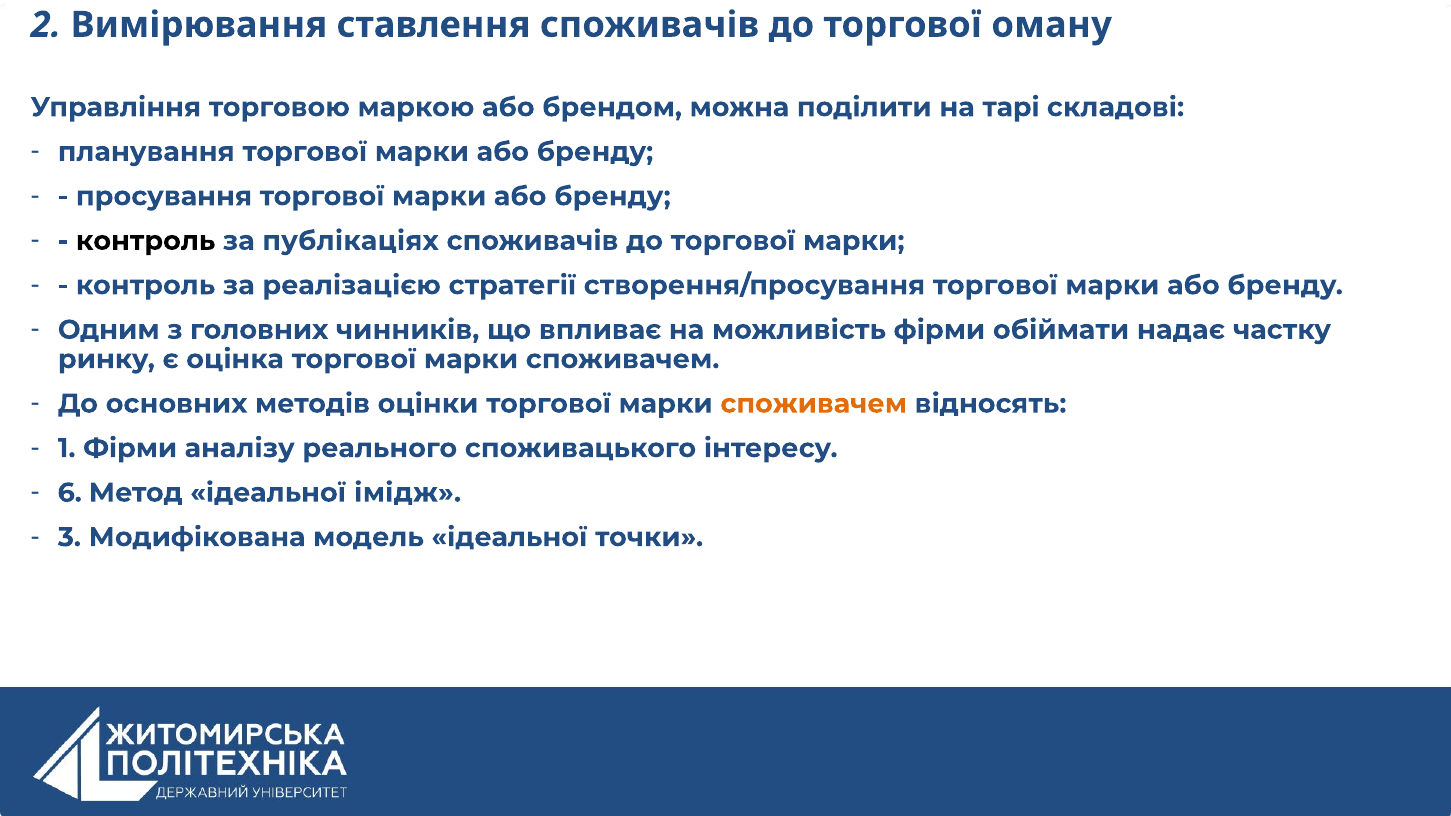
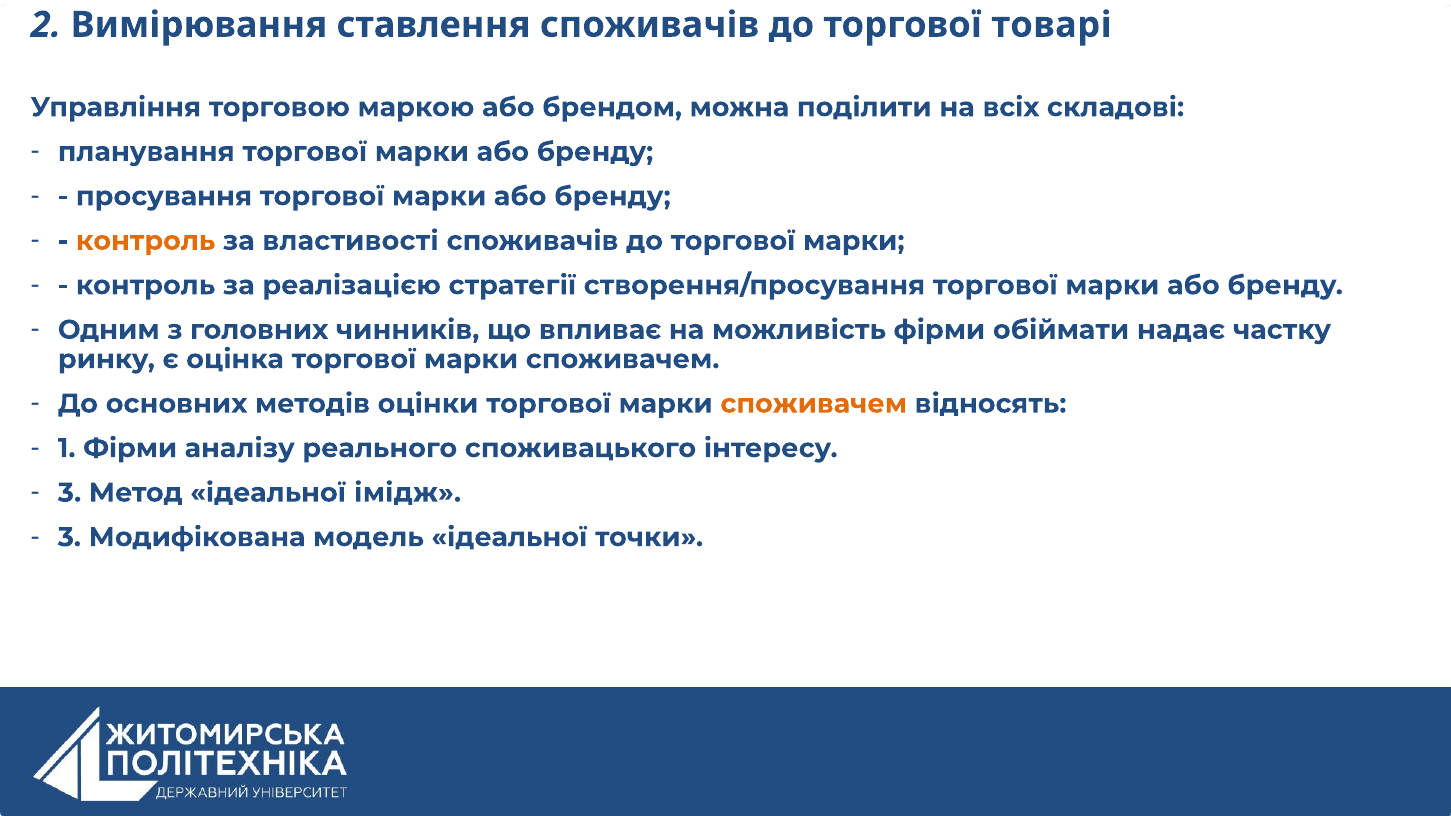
оману: оману -> товарі
тарі: тарі -> всіх
контроль at (146, 241) colour: black -> orange
публікаціях: публікаціях -> властивості
6 at (70, 493): 6 -> 3
